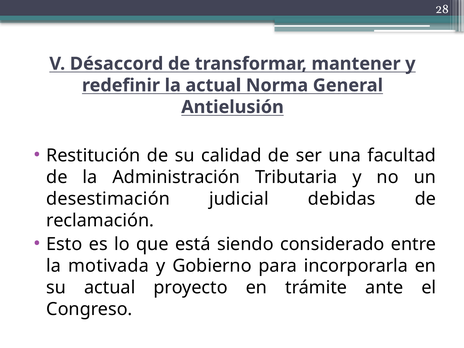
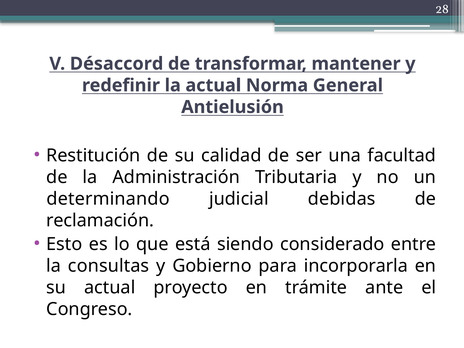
desestimación: desestimación -> determinando
motivada: motivada -> consultas
